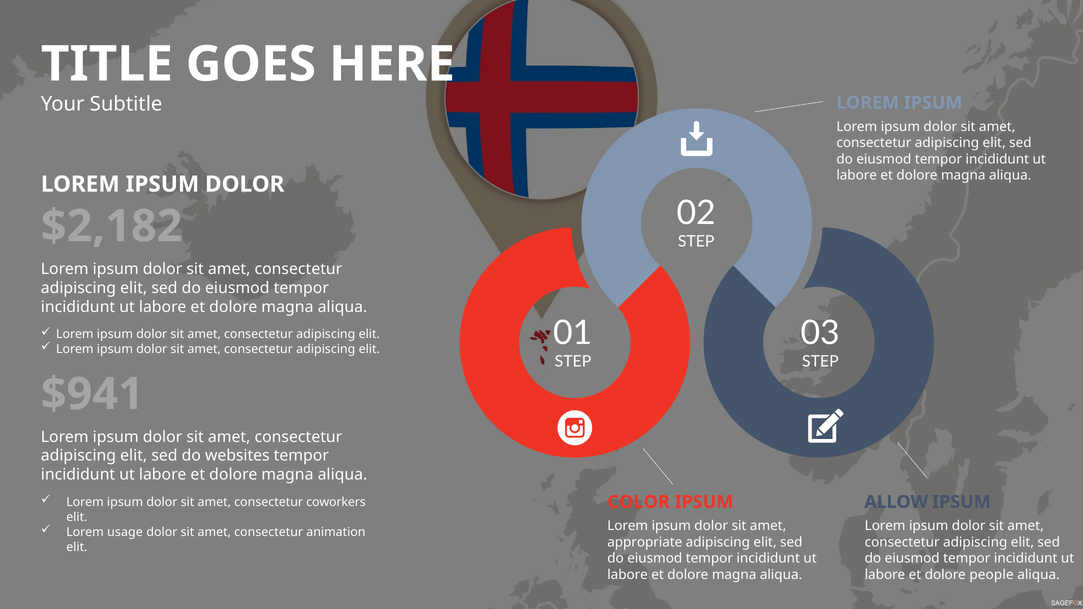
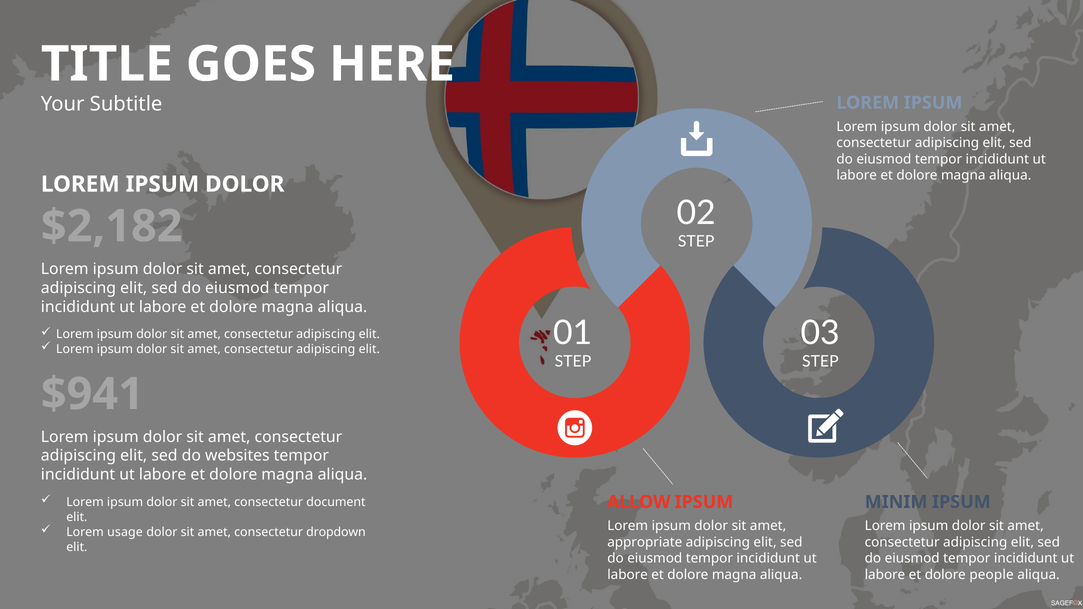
coworkers: coworkers -> document
COLOR: COLOR -> ALLOW
ALLOW: ALLOW -> MINIM
animation: animation -> dropdown
